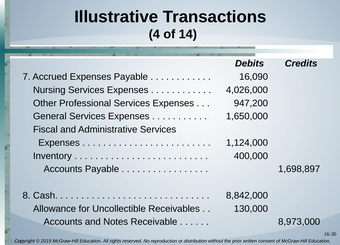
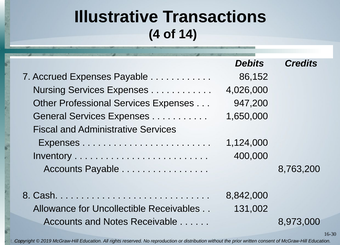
16,090: 16,090 -> 86,152
1,698,897: 1,698,897 -> 8,763,200
130,000: 130,000 -> 131,002
